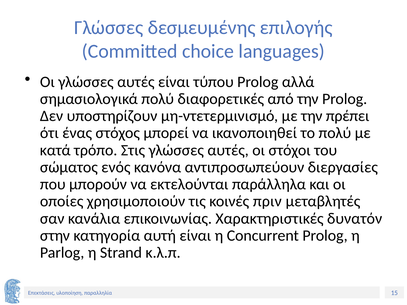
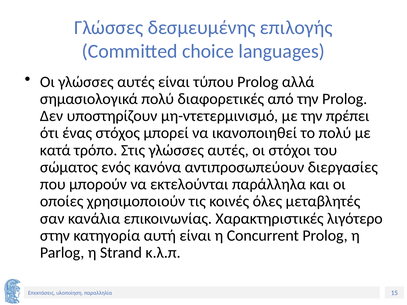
πριν: πριν -> όλες
δυνατόν: δυνατόν -> λιγότερο
